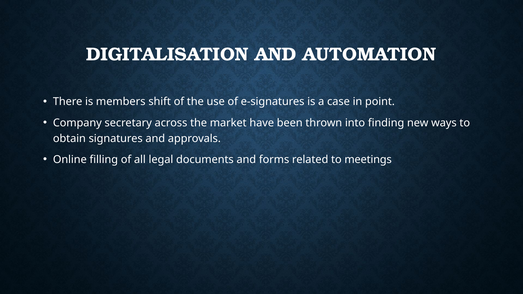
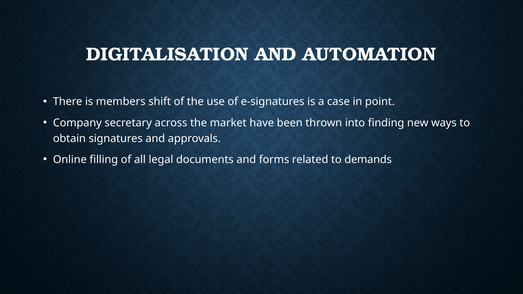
meetings: meetings -> demands
